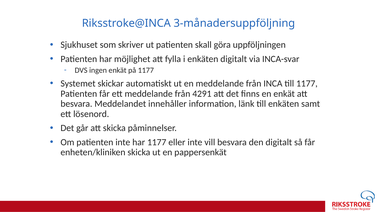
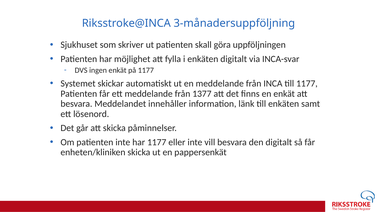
4291: 4291 -> 1377
